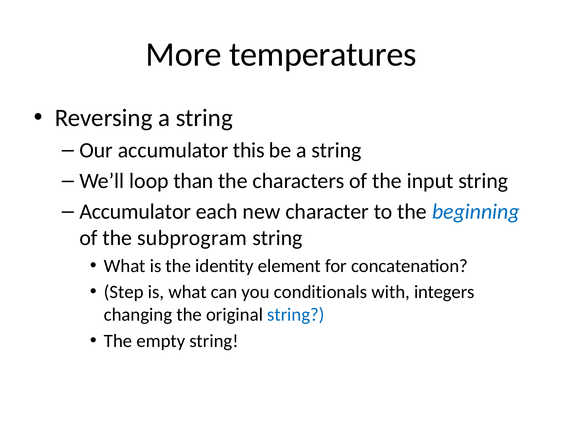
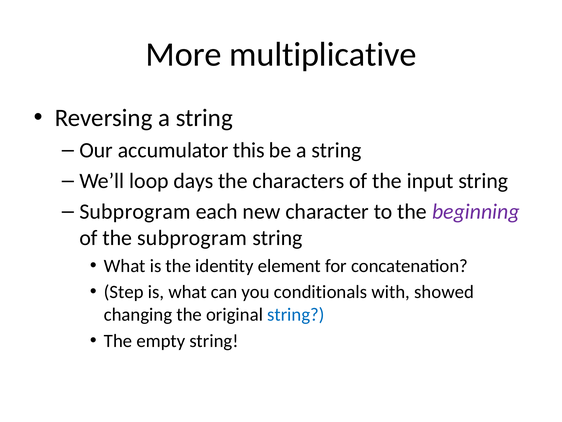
temperatures: temperatures -> multiplicative
than: than -> days
Accumulator at (135, 211): Accumulator -> Subprogram
beginning colour: blue -> purple
integers: integers -> showed
